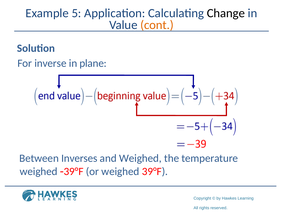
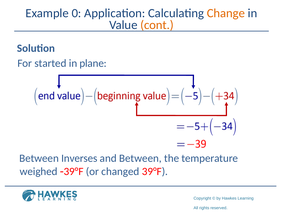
5: 5 -> 0
Change colour: black -> orange
inverse: inverse -> started
and Weighed: Weighed -> Between
or weighed: weighed -> changed
